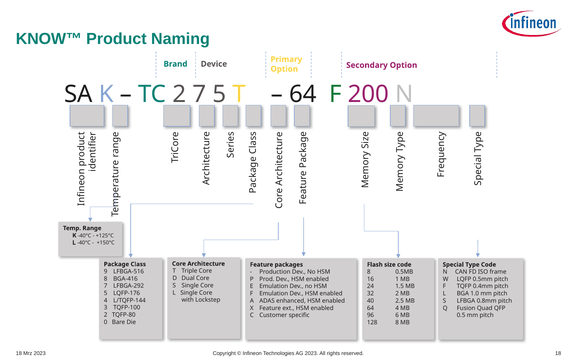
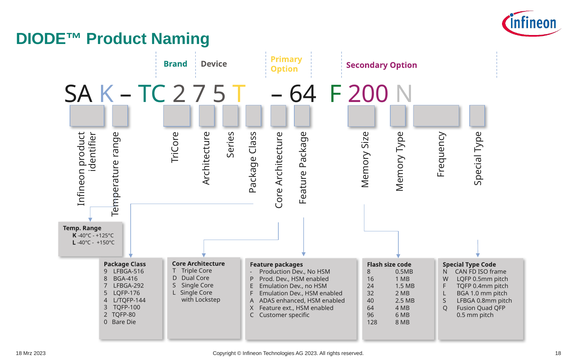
KNOW™: KNOW™ -> DIODE™
